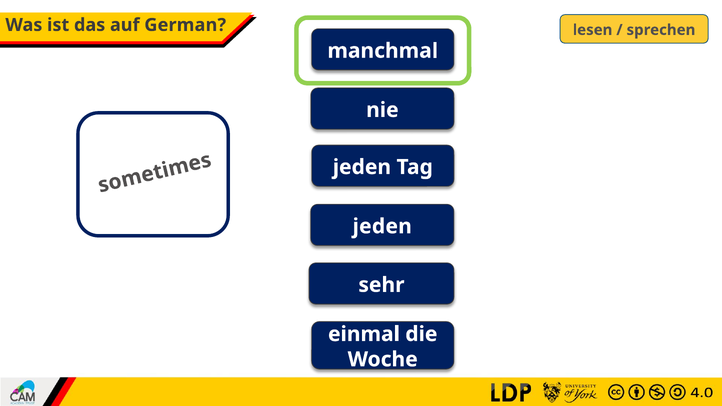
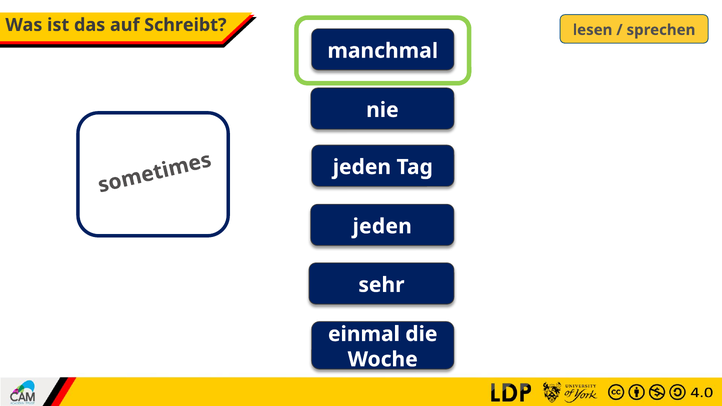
German: German -> Schreibt
